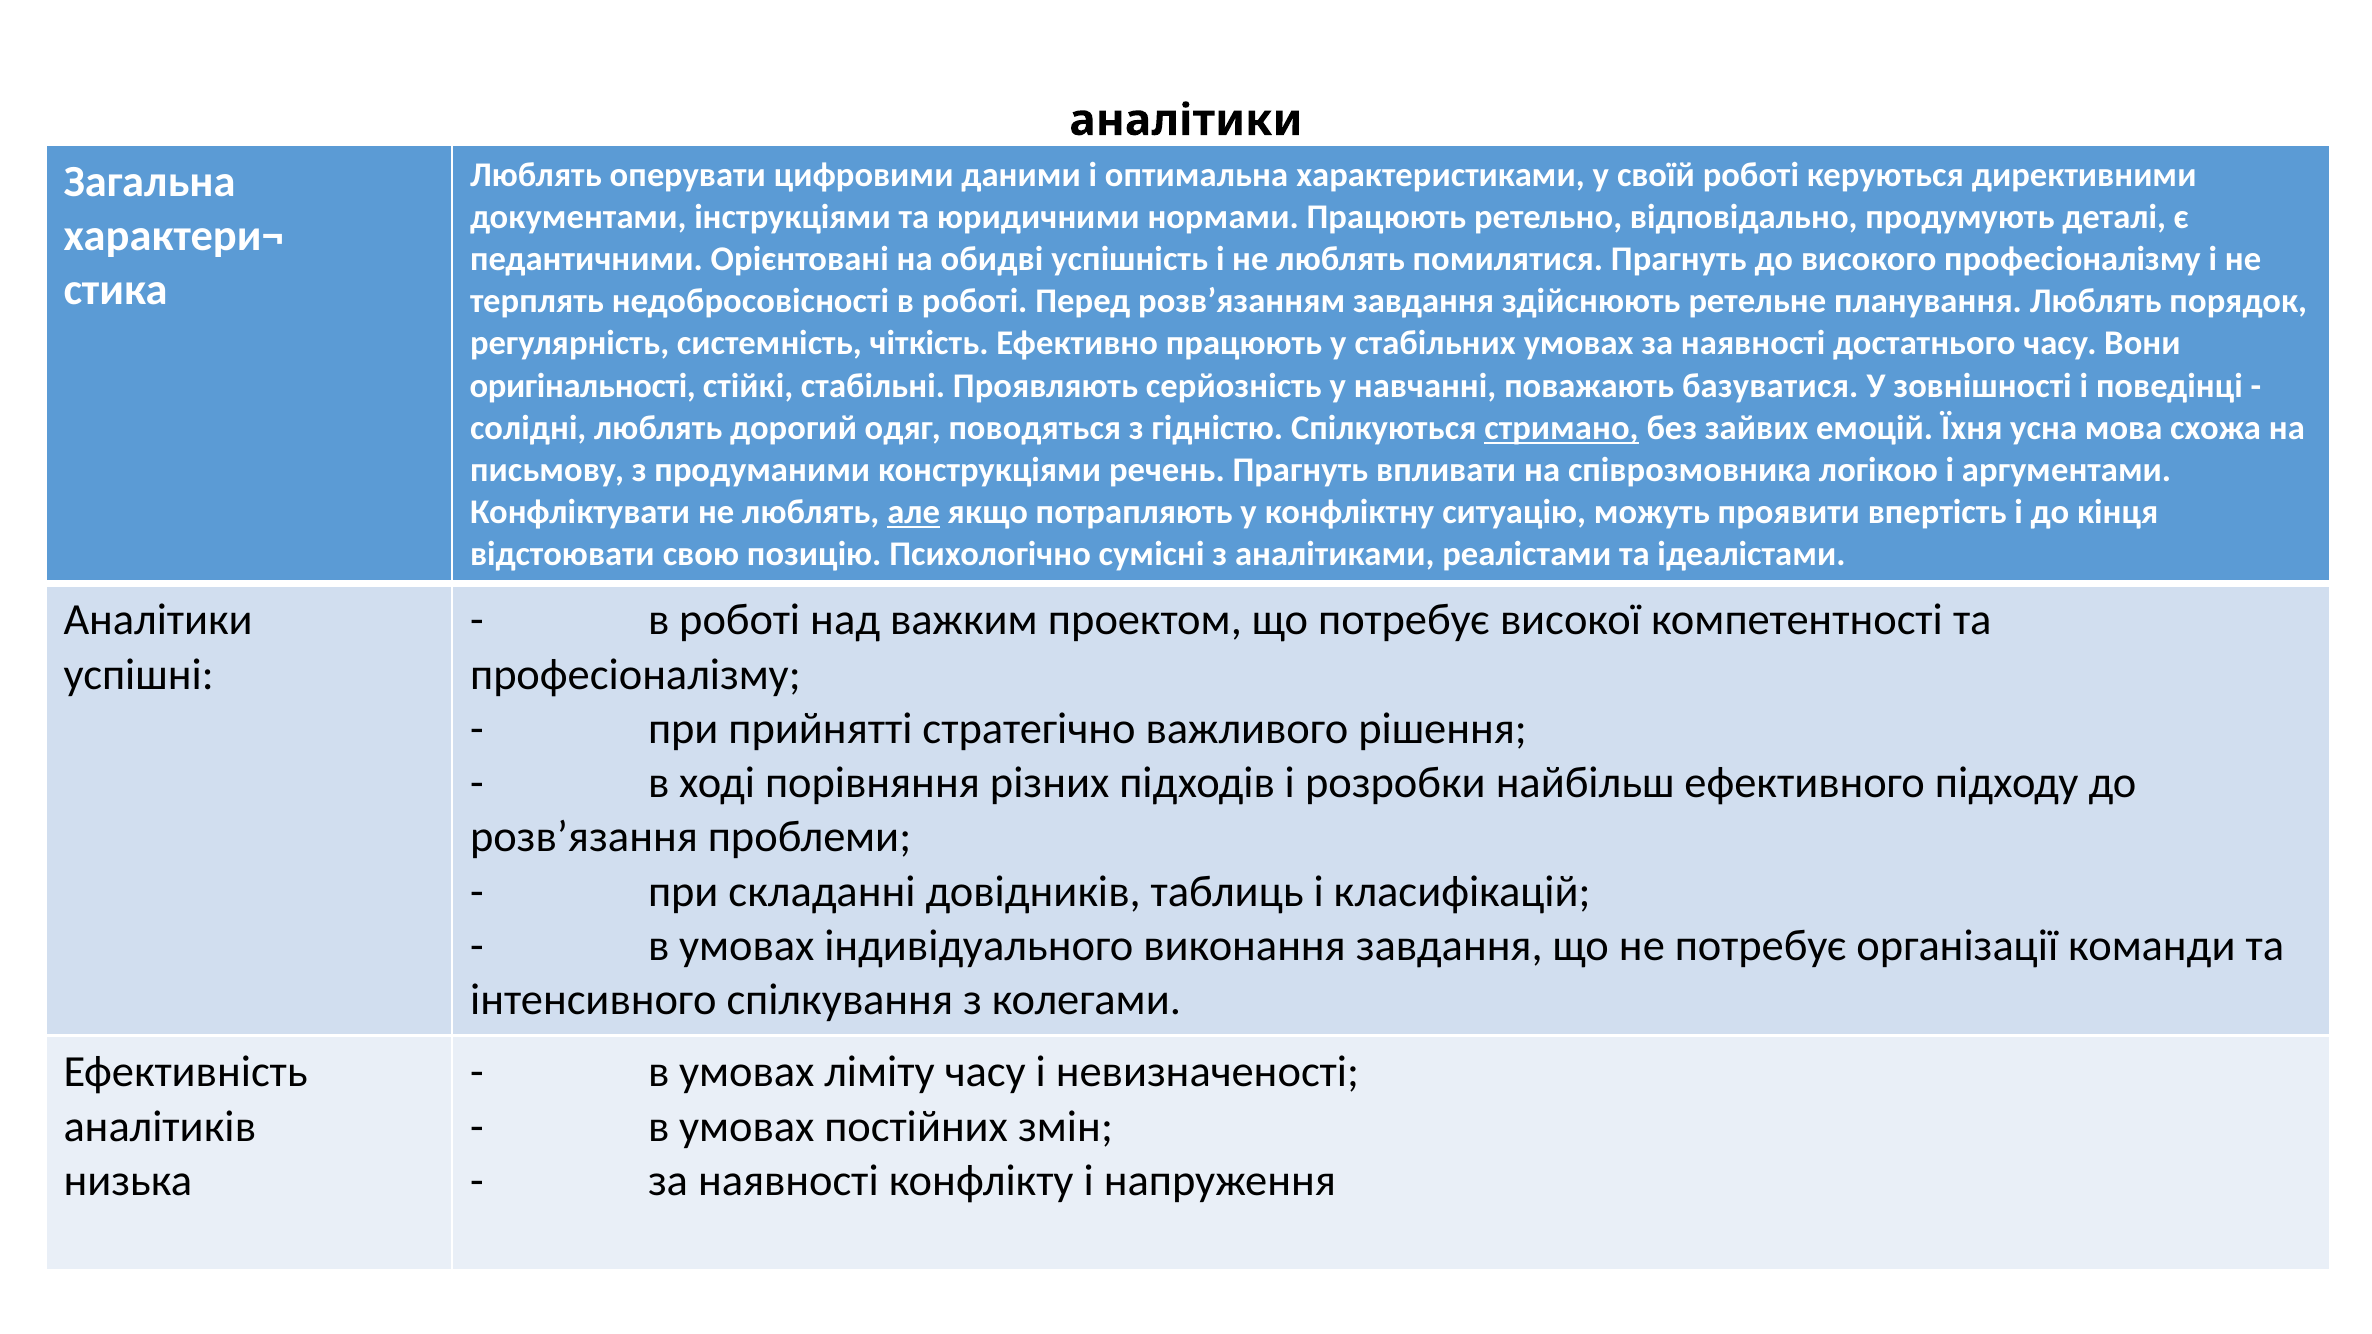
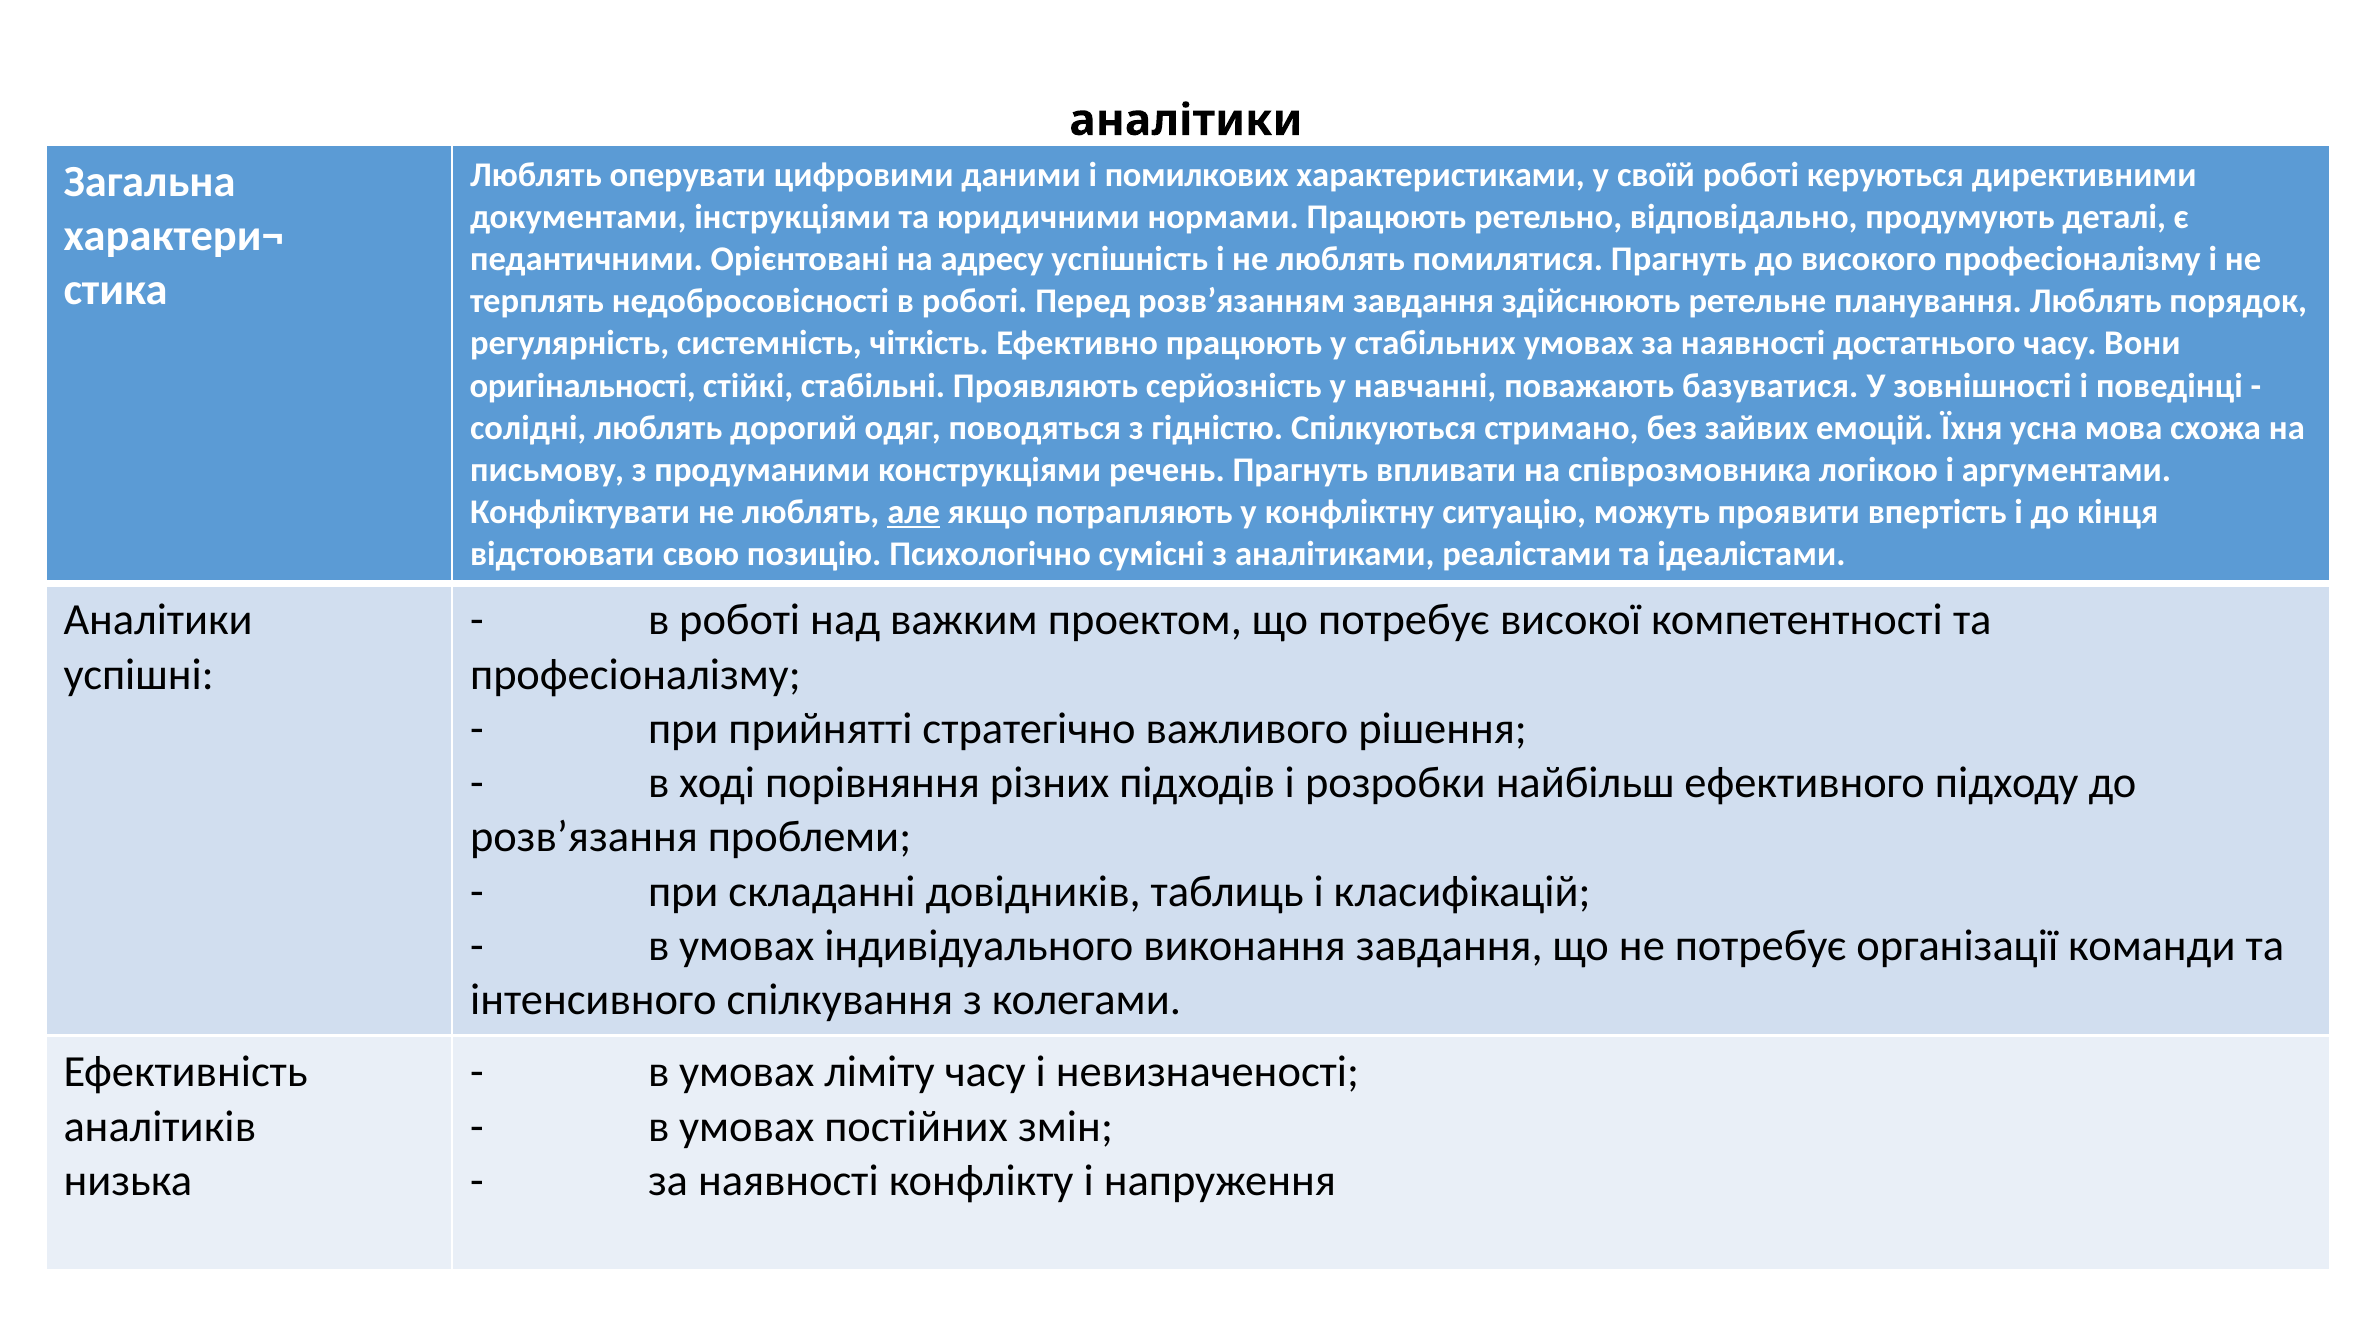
оптимальна: оптимальна -> помилкових
обидві: обидві -> адресу
стримано underline: present -> none
